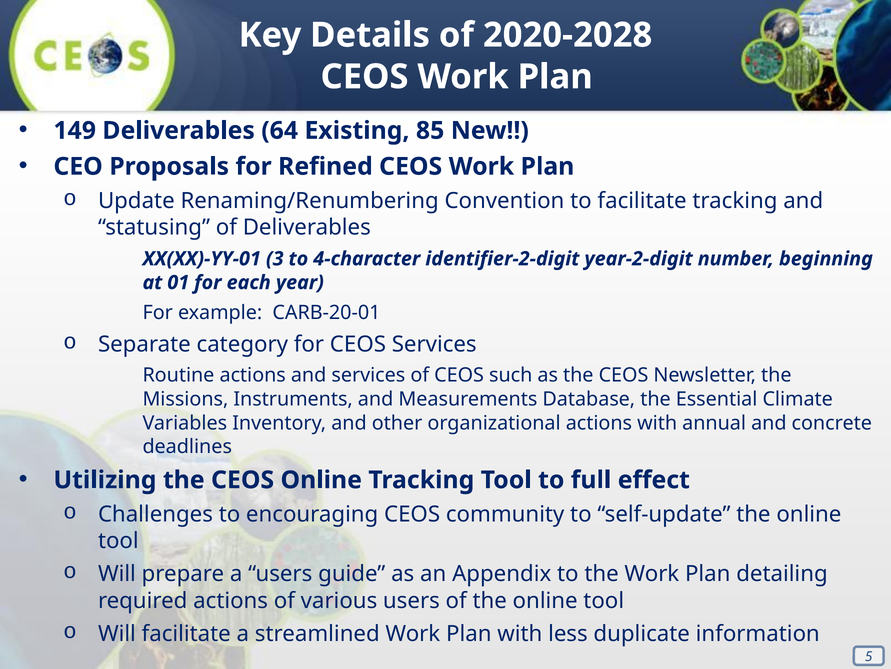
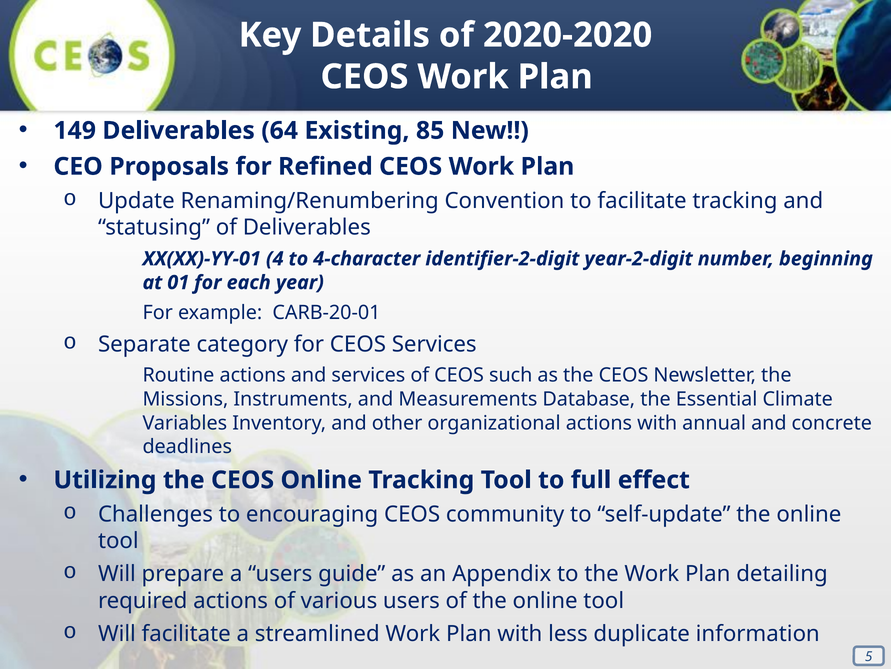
2020-2028: 2020-2028 -> 2020-2020
3: 3 -> 4
